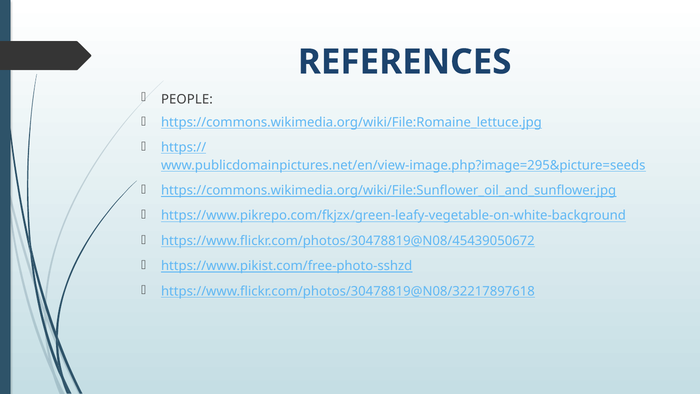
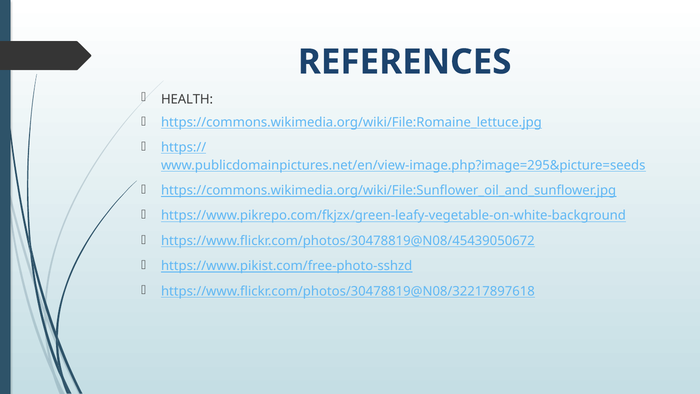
PEOPLE: PEOPLE -> HEALTH
